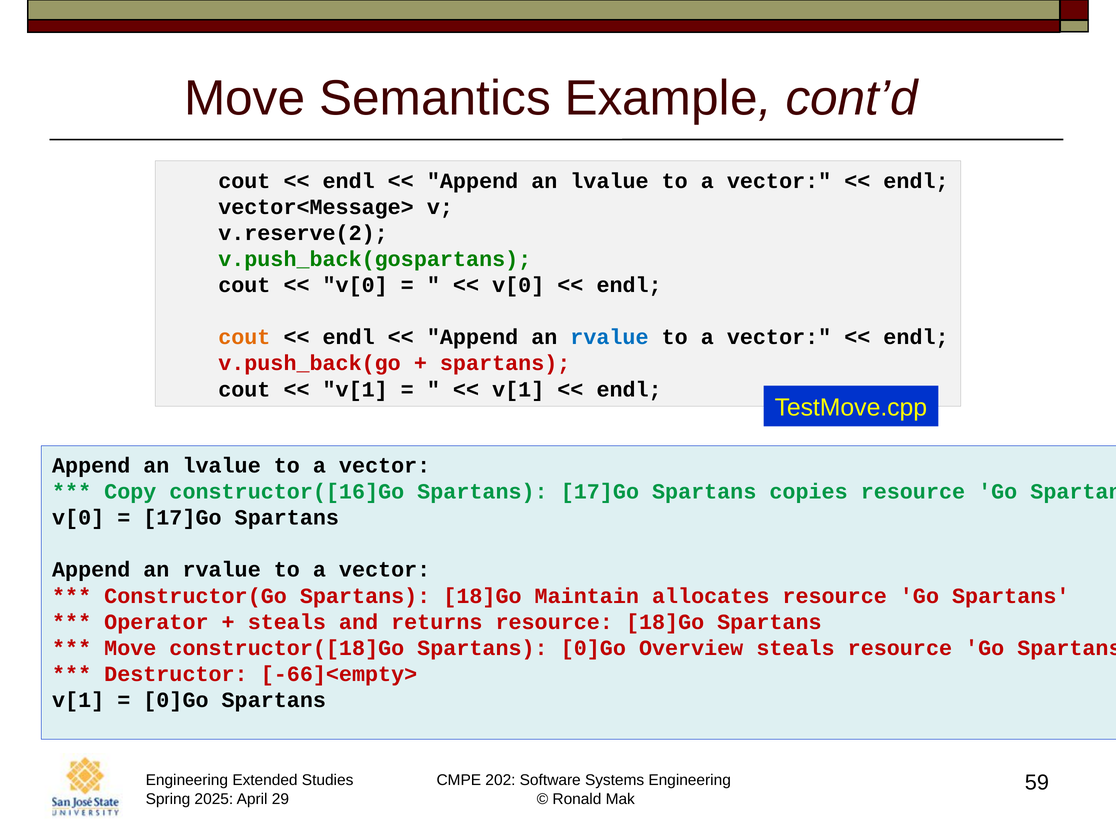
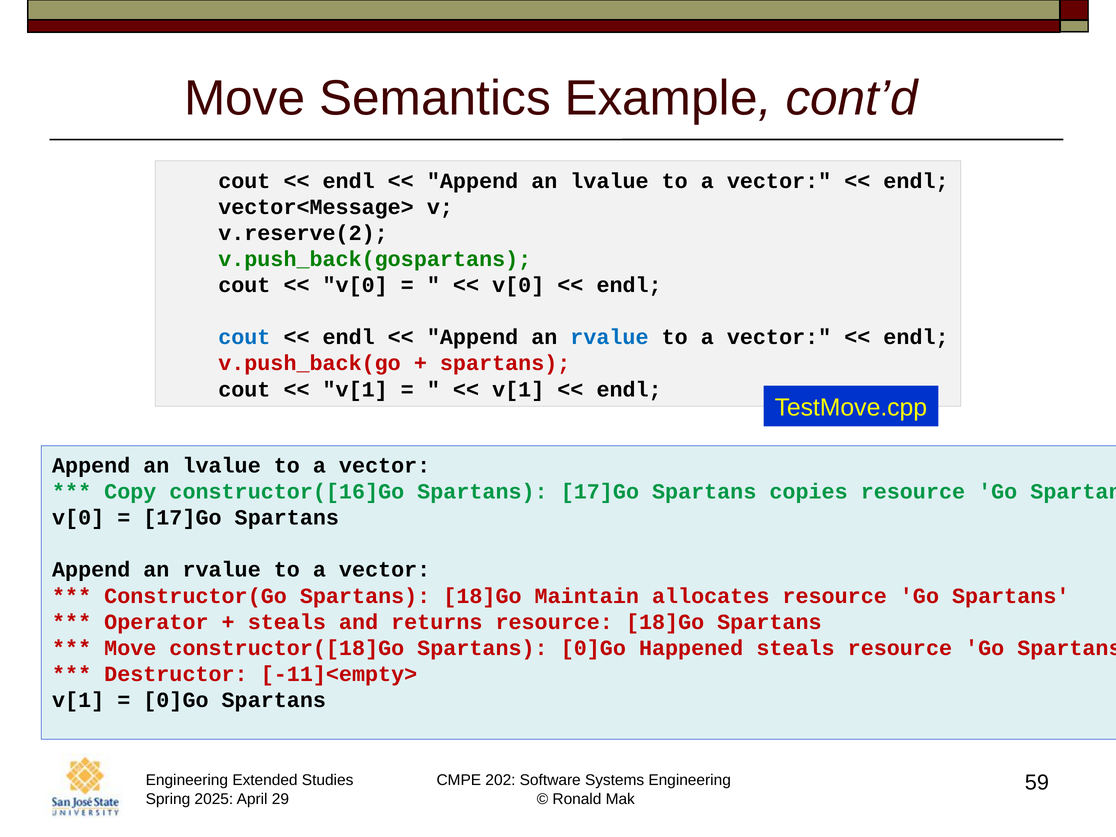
cout at (244, 337) colour: orange -> blue
Overview: Overview -> Happened
-66]<empty>: -66]<empty> -> -11]<empty>
